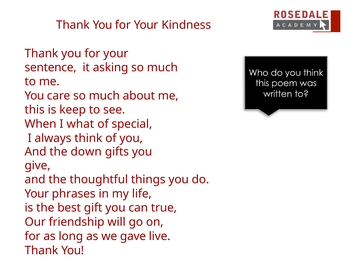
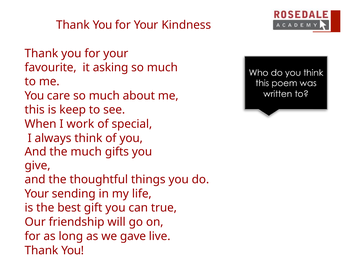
sentence: sentence -> favourite
what: what -> work
the down: down -> much
phrases: phrases -> sending
